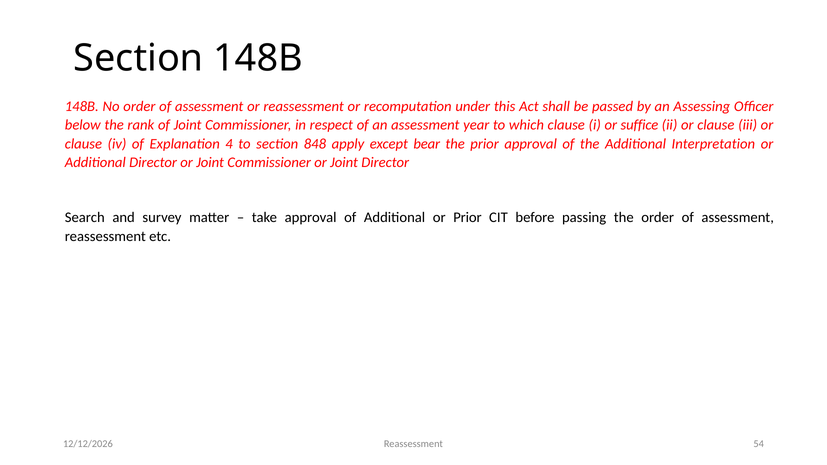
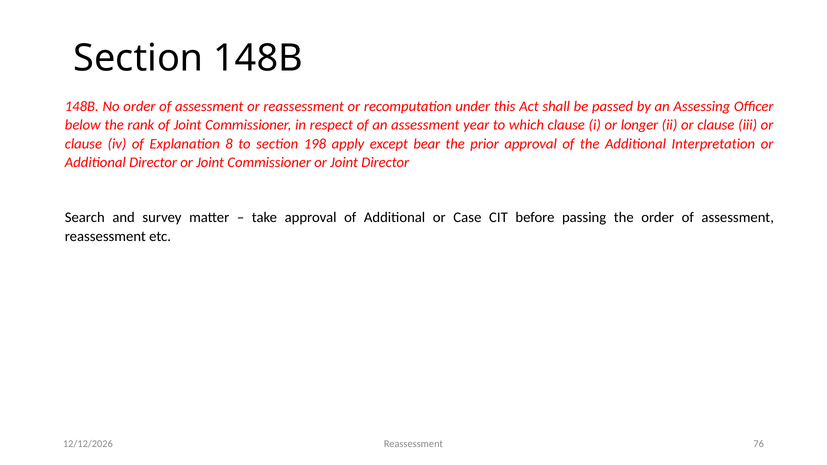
suffice: suffice -> longer
4: 4 -> 8
848: 848 -> 198
or Prior: Prior -> Case
54: 54 -> 76
